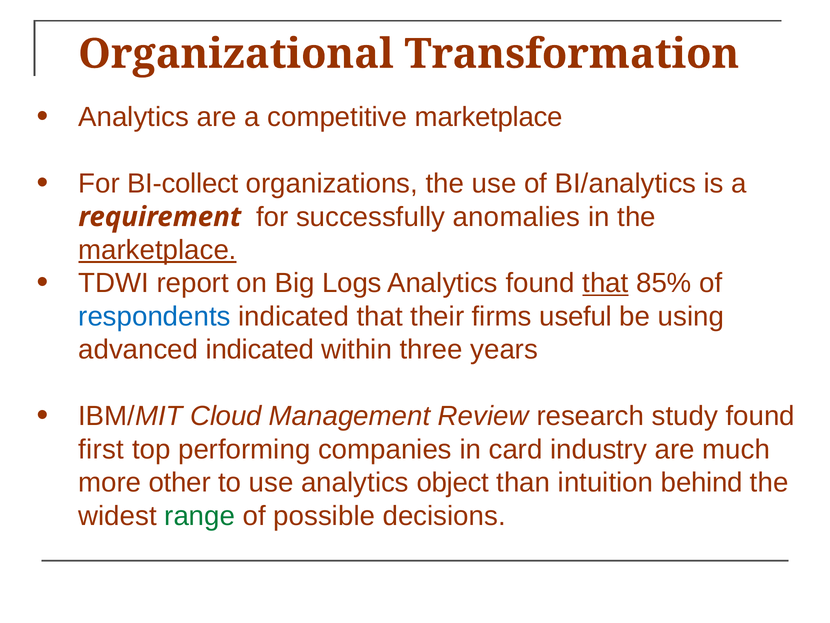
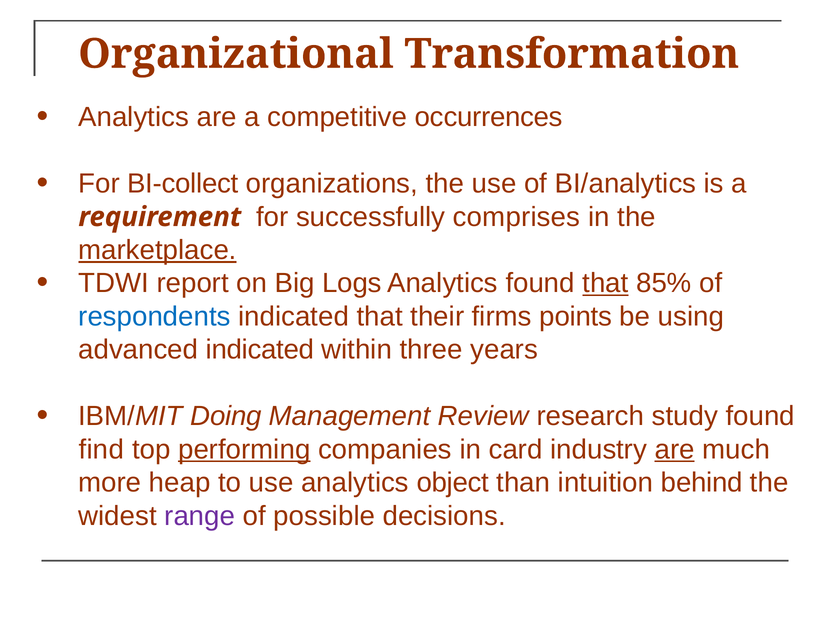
competitive marketplace: marketplace -> occurrences
anomalies: anomalies -> comprises
useful: useful -> points
Cloud: Cloud -> Doing
first: first -> find
performing underline: none -> present
are at (675, 449) underline: none -> present
other: other -> heap
range colour: green -> purple
